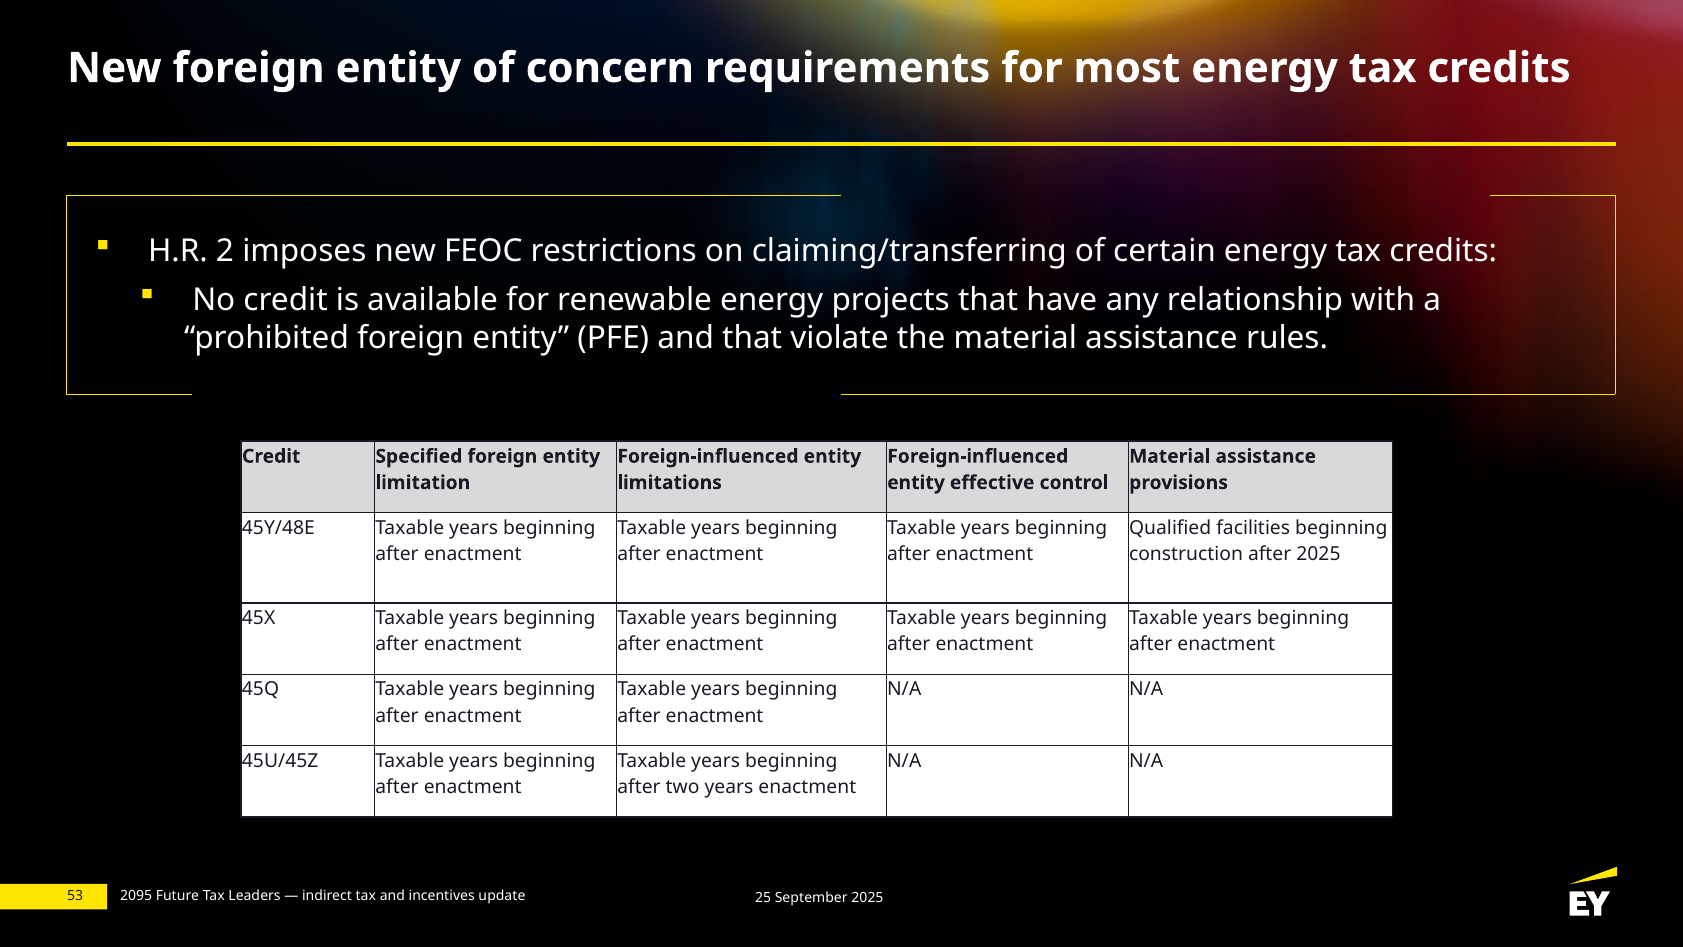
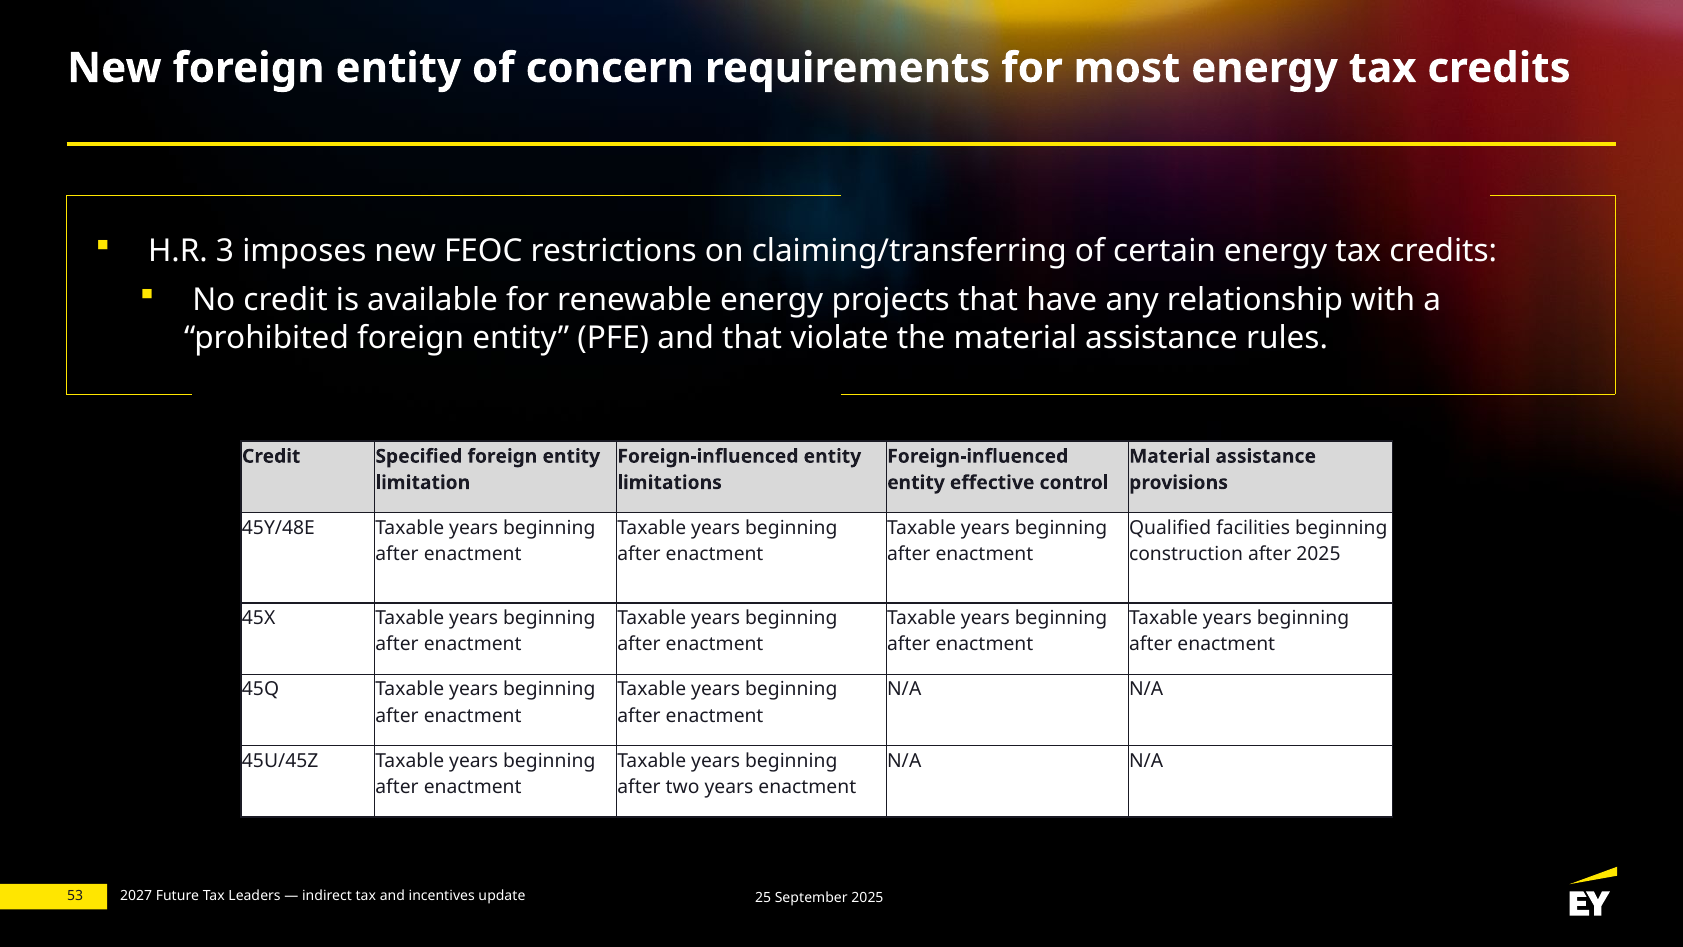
2: 2 -> 3
2095: 2095 -> 2027
